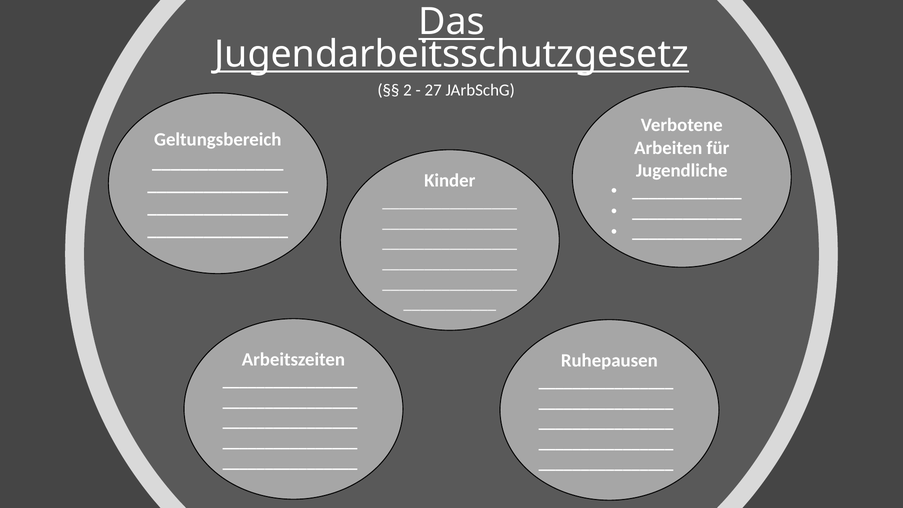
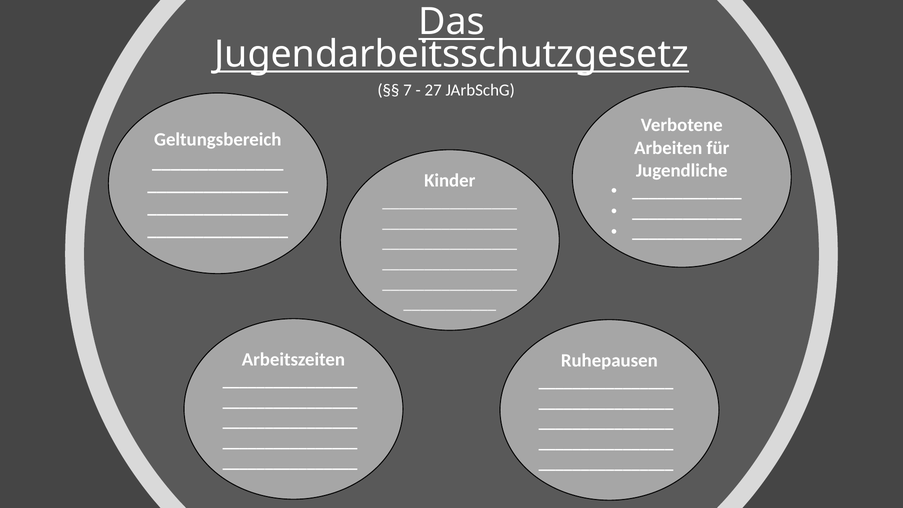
2: 2 -> 7
